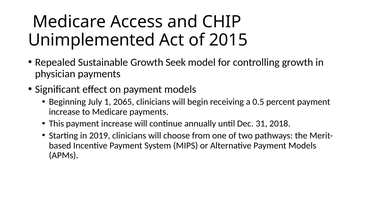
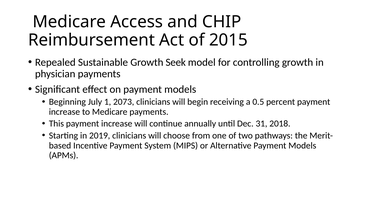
Unimplemented: Unimplemented -> Reimbursement
2065: 2065 -> 2073
